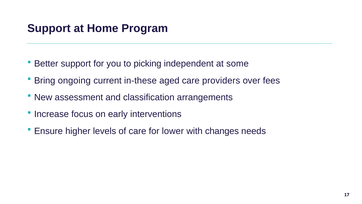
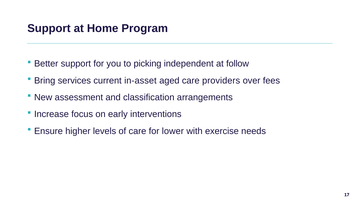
some: some -> follow
ongoing: ongoing -> services
in-these: in-these -> in-asset
changes: changes -> exercise
